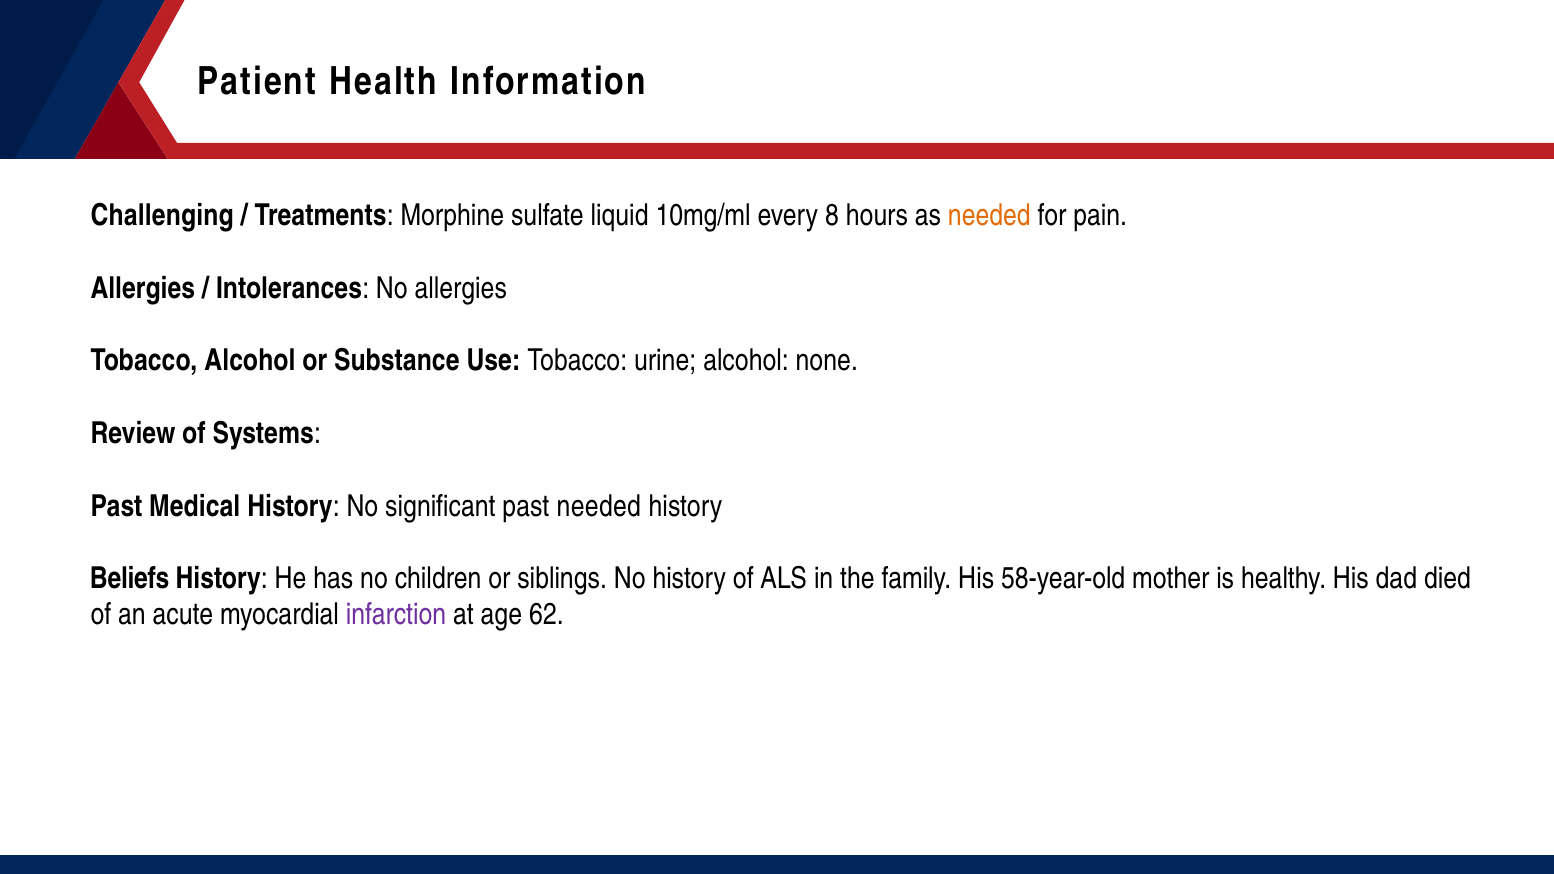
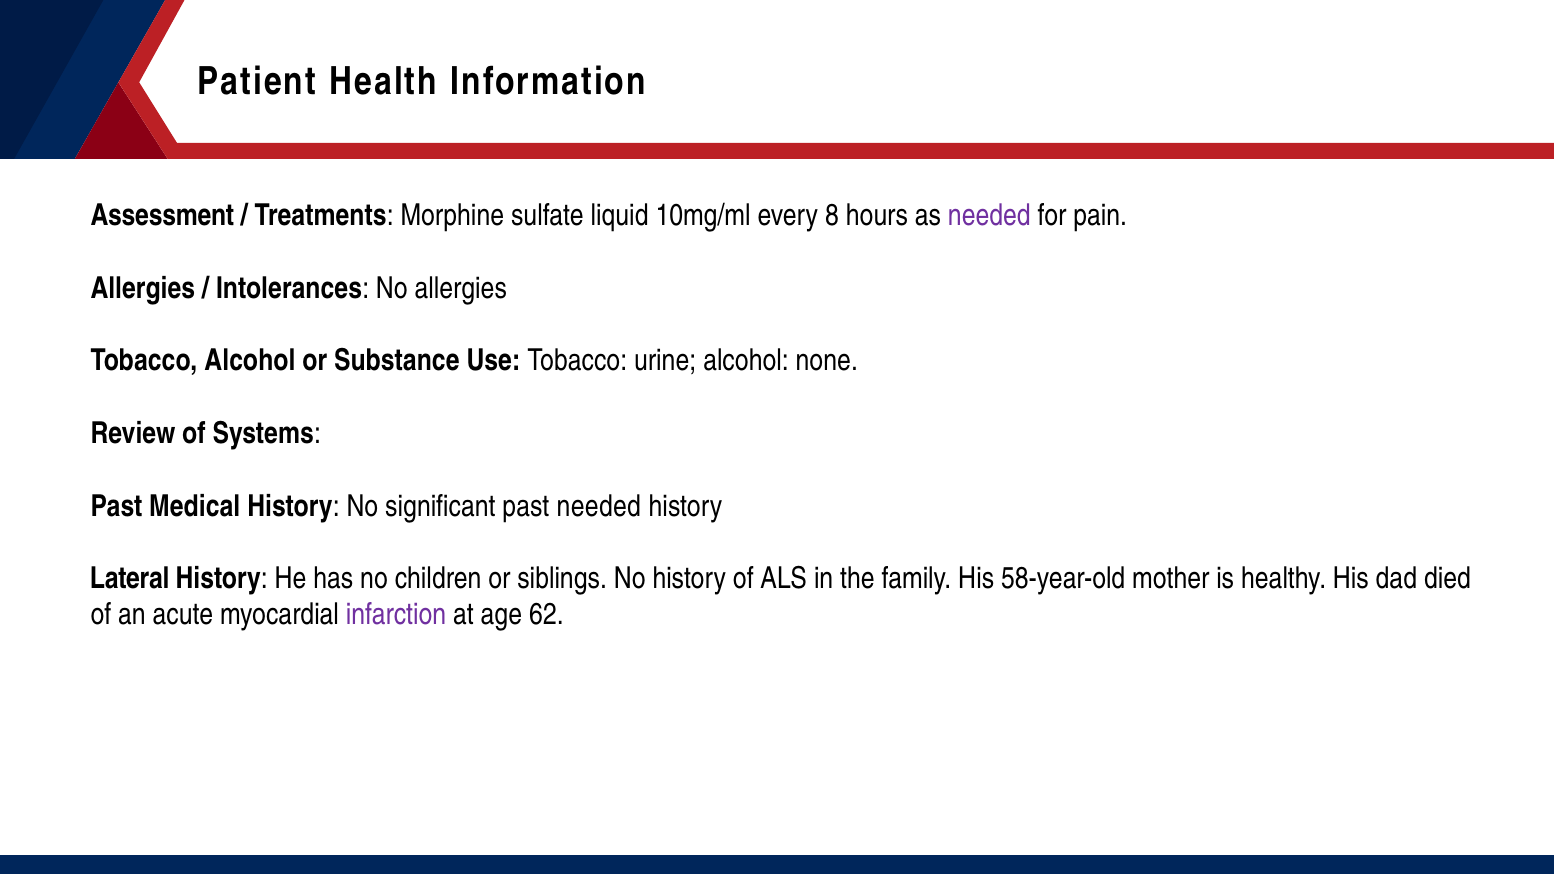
Challenging: Challenging -> Assessment
needed at (989, 216) colour: orange -> purple
Beliefs: Beliefs -> Lateral
